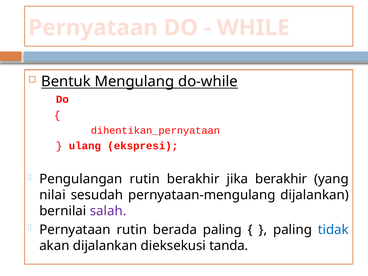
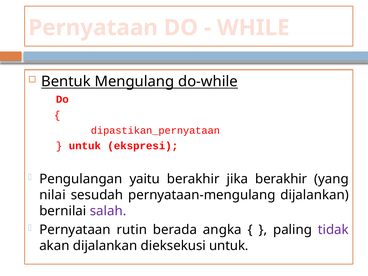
dihentikan_pernyataan: dihentikan_pernyataan -> dipastikan_pernyataan
ulang at (85, 146): ulang -> untuk
Pengulangan rutin: rutin -> yaitu
berada paling: paling -> angka
tidak colour: blue -> purple
dieksekusi tanda: tanda -> untuk
